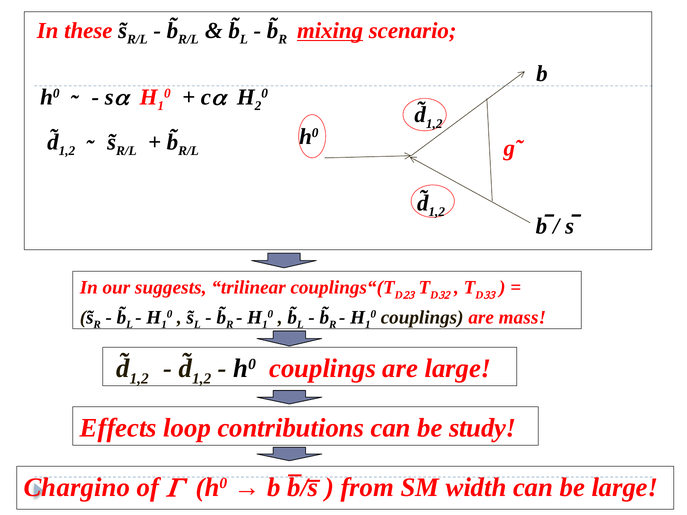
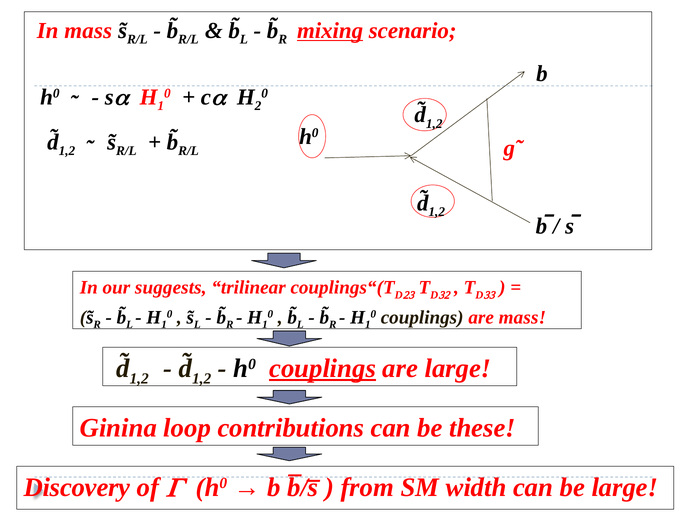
In these: these -> mass
couplings at (323, 369) underline: none -> present
Effects: Effects -> Ginina
study: study -> these
Chargino: Chargino -> Discovery
